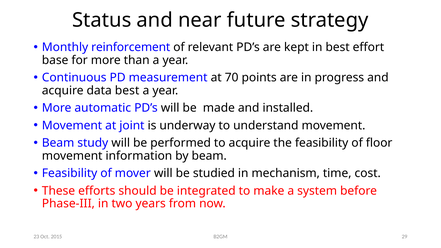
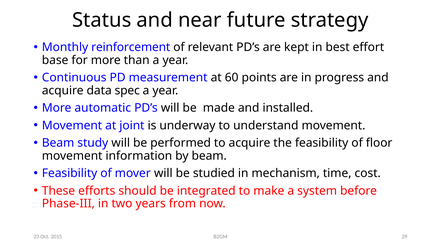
70: 70 -> 60
data best: best -> spec
